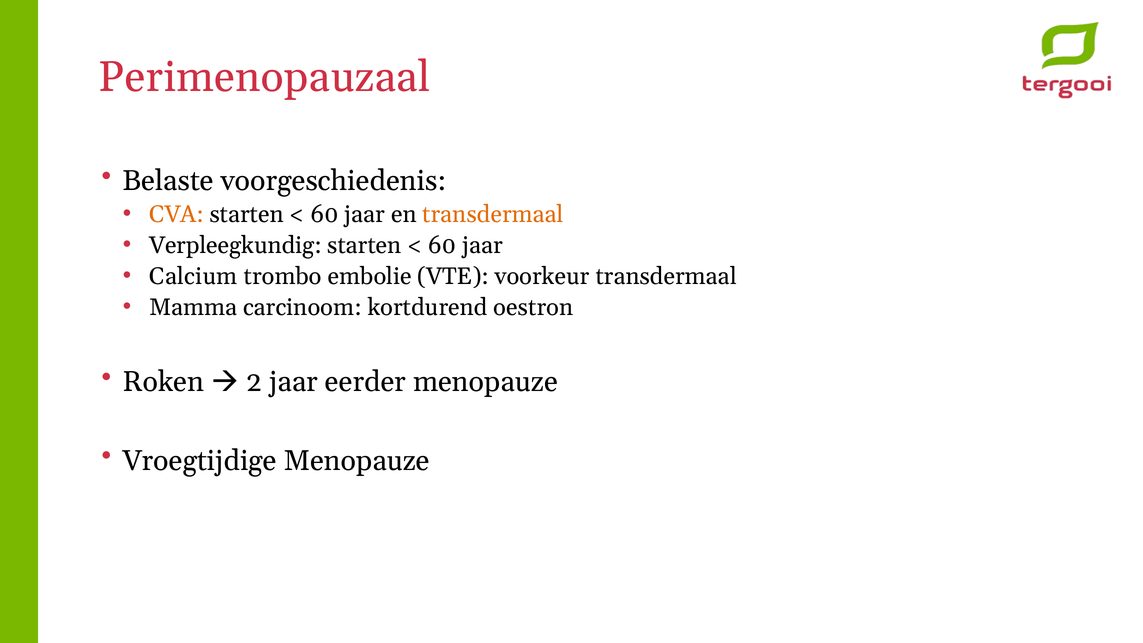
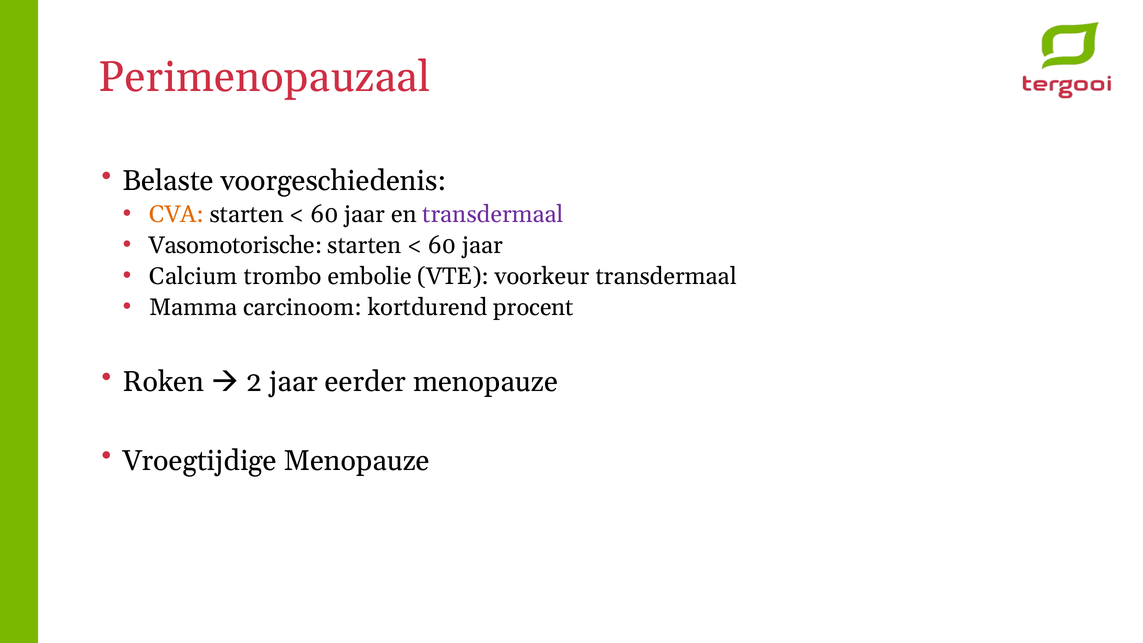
transdermaal at (493, 214) colour: orange -> purple
Verpleegkundig: Verpleegkundig -> Vasomotorische
oestron: oestron -> procent
